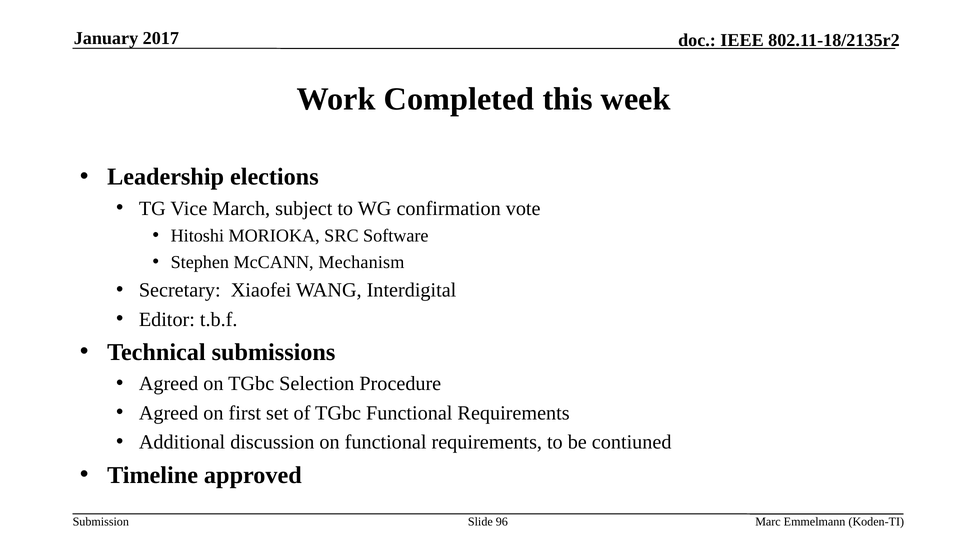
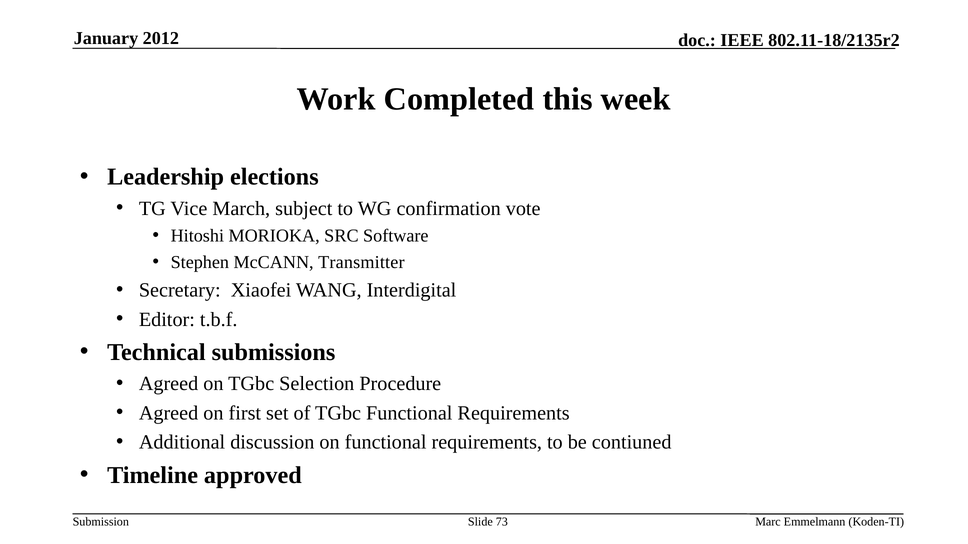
2017: 2017 -> 2012
Mechanism: Mechanism -> Transmitter
96: 96 -> 73
